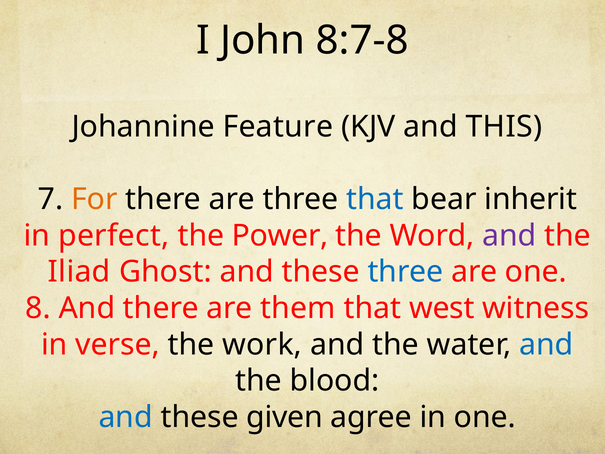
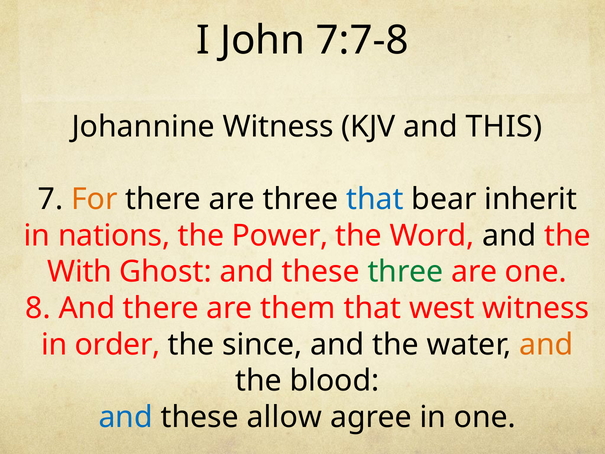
8:7-8: 8:7-8 -> 7:7-8
Johannine Feature: Feature -> Witness
perfect: perfect -> nations
and at (509, 235) colour: purple -> black
Iliad: Iliad -> With
three at (406, 272) colour: blue -> green
verse: verse -> order
work: work -> since
and at (546, 344) colour: blue -> orange
given: given -> allow
